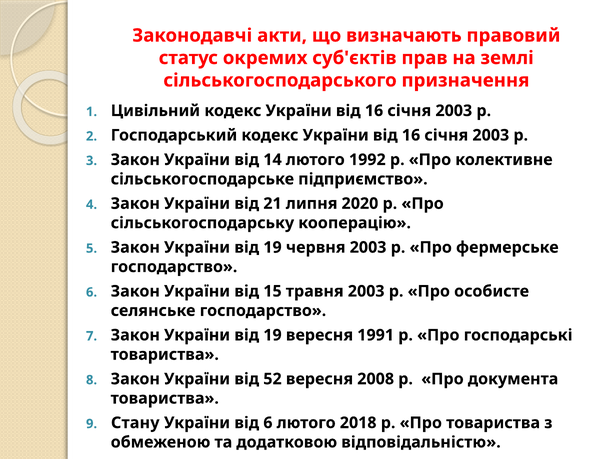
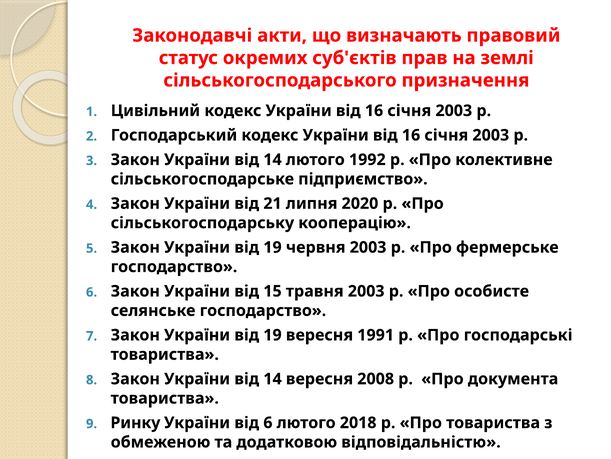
52 at (273, 378): 52 -> 14
Стану: Стану -> Ринку
